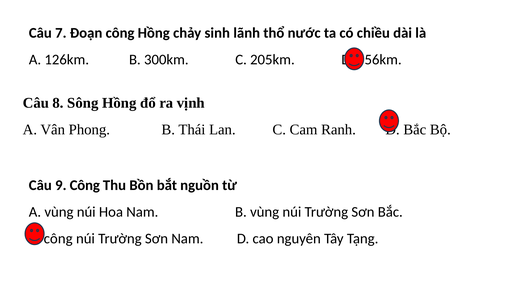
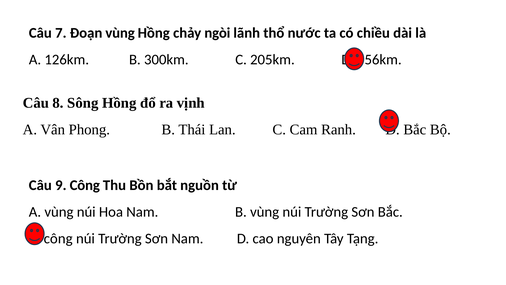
Đoạn công: công -> vùng
sinh: sinh -> ngòi
